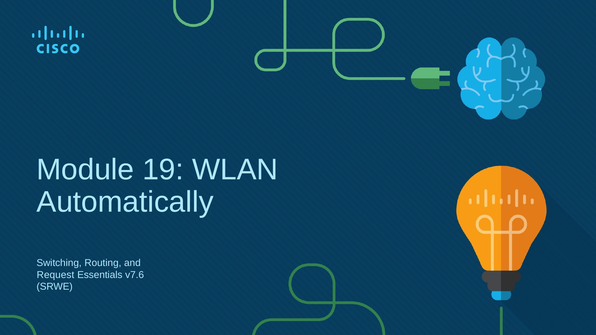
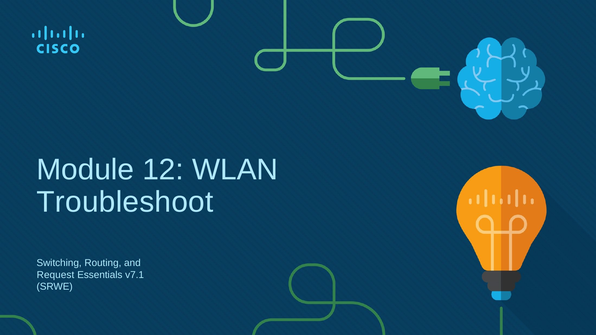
19: 19 -> 12
Automatically: Automatically -> Troubleshoot
v7.6: v7.6 -> v7.1
